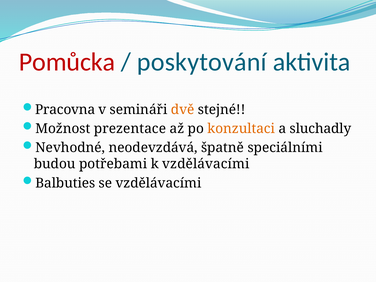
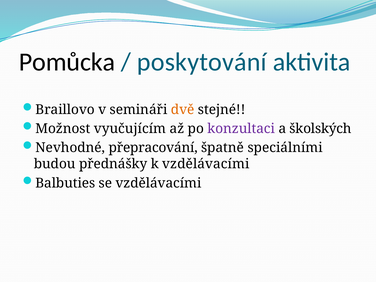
Pomůcka colour: red -> black
Pracovna: Pracovna -> Braillovo
prezentace: prezentace -> vyučujícím
konzultaci colour: orange -> purple
sluchadly: sluchadly -> školských
neodevzdává: neodevzdává -> přepracování
potřebami: potřebami -> přednášky
